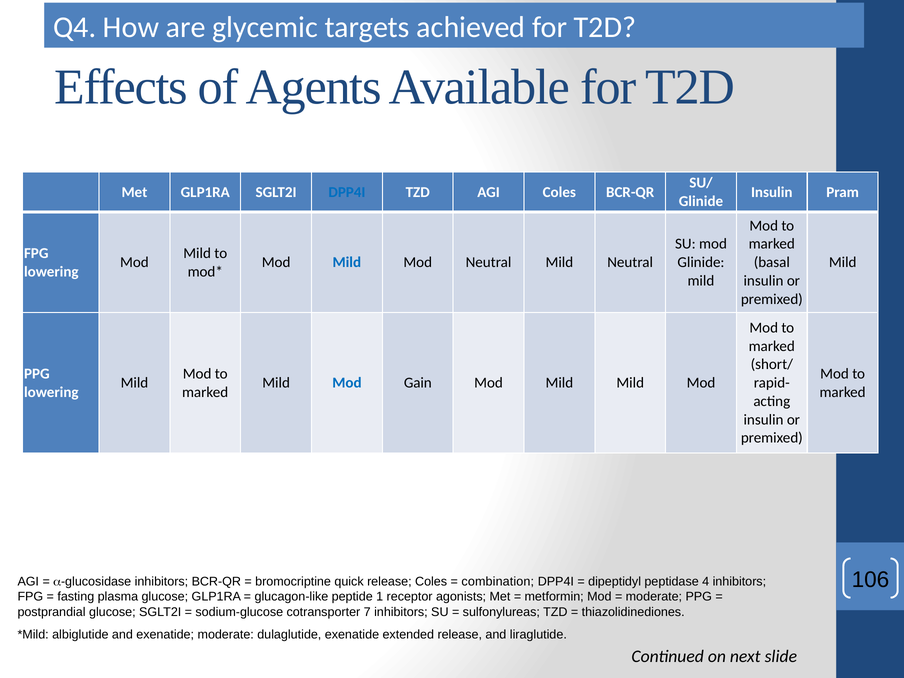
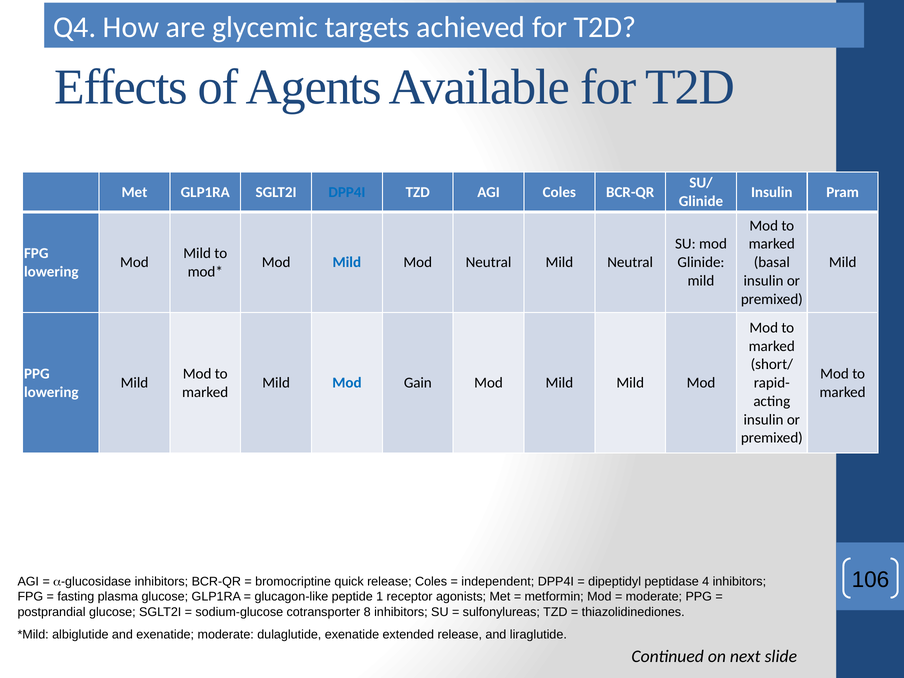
combination: combination -> independent
7: 7 -> 8
